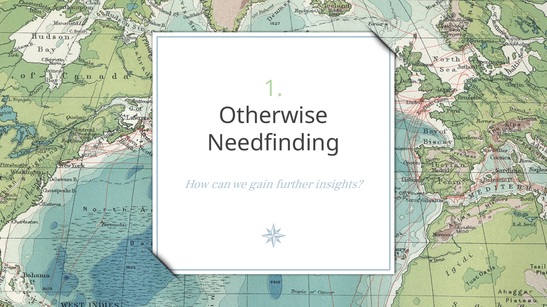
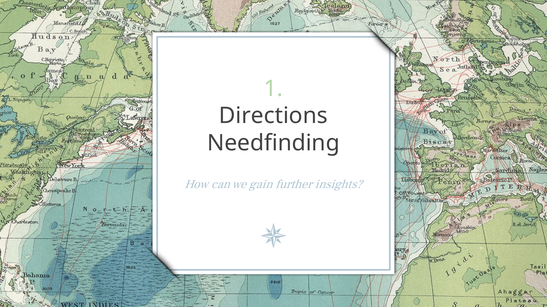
Otherwise: Otherwise -> Directions
